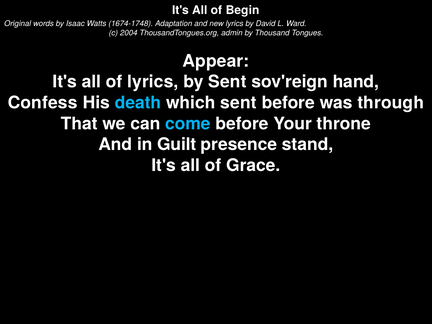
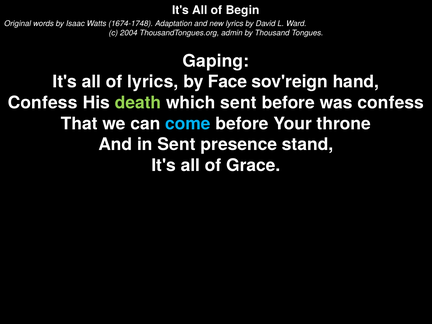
Appear: Appear -> Gaping
by Sent: Sent -> Face
death colour: light blue -> light green
was through: through -> confess
in Guilt: Guilt -> Sent
